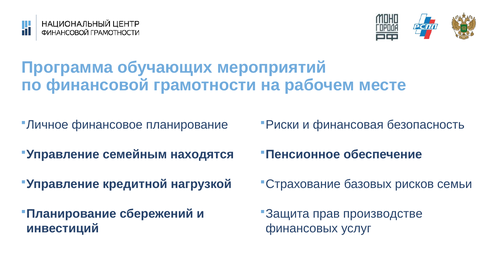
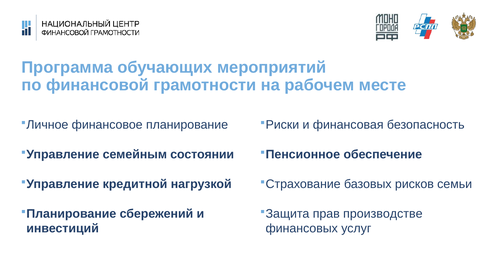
находятся: находятся -> состоянии
